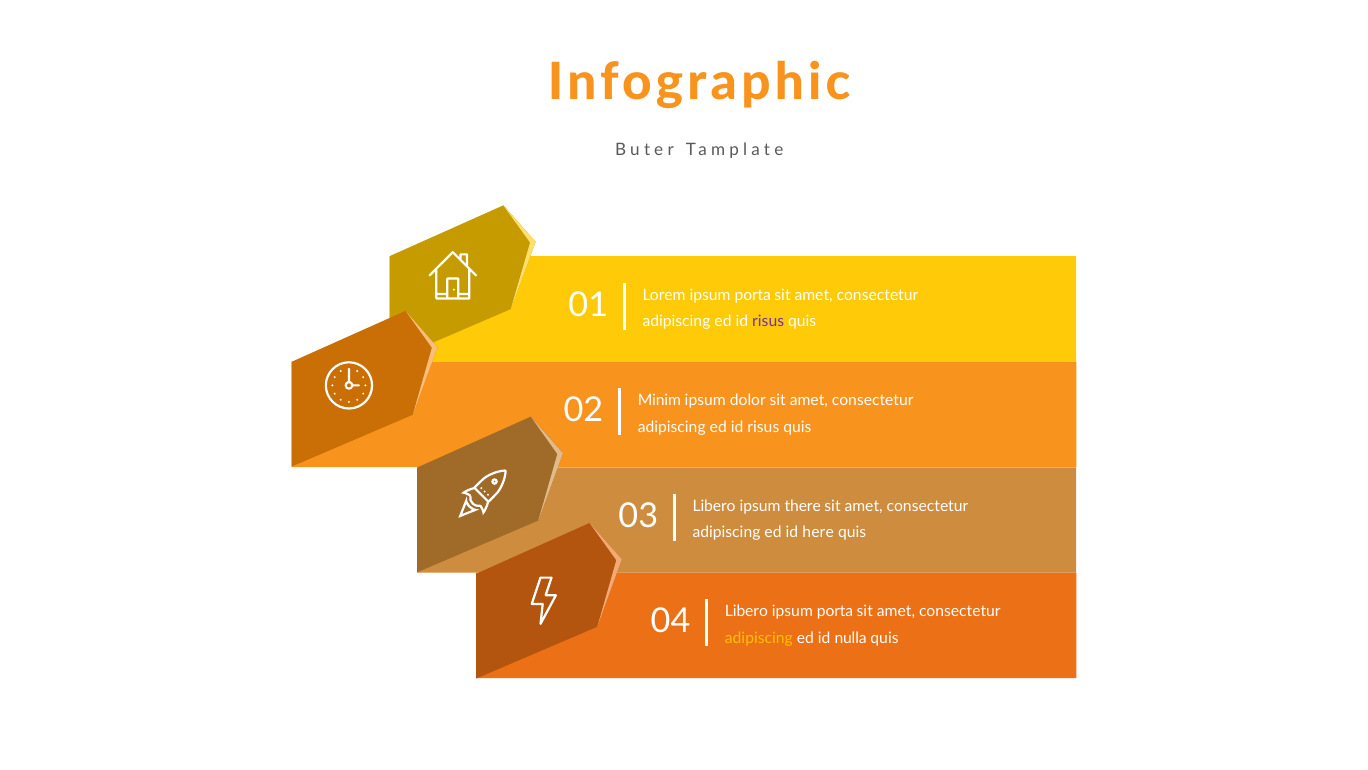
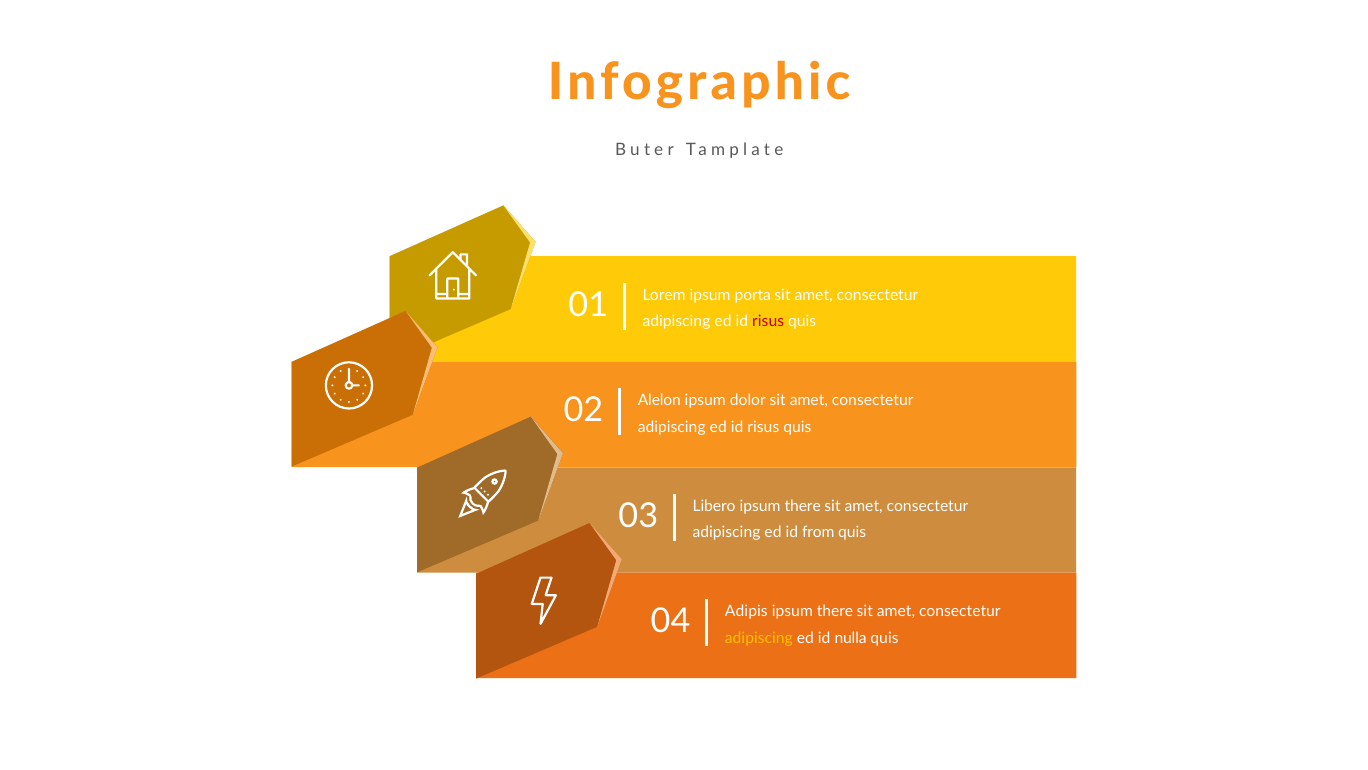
risus at (768, 321) colour: purple -> red
Minim: Minim -> Alelon
here: here -> from
Libero at (746, 611): Libero -> Adipis
porta at (835, 611): porta -> there
